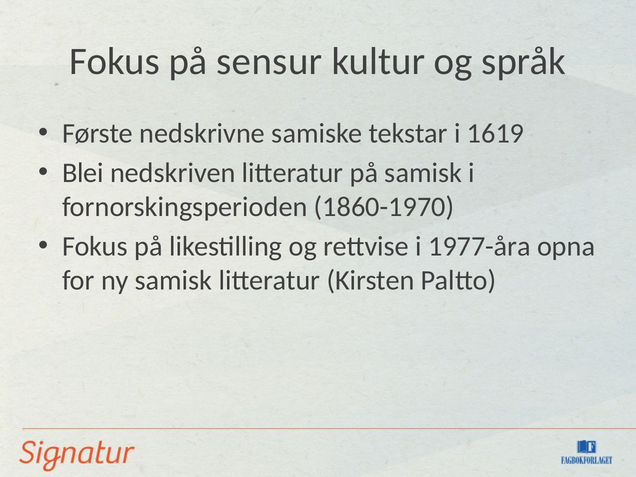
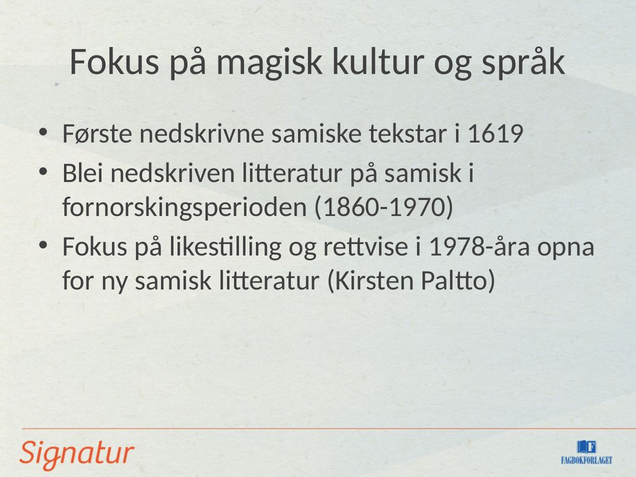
sensur: sensur -> magisk
1977-åra: 1977-åra -> 1978-åra
